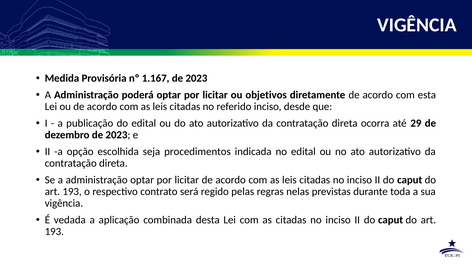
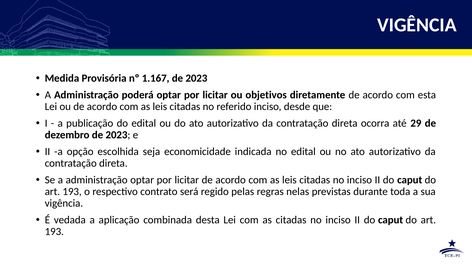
procedimentos: procedimentos -> economicidade
